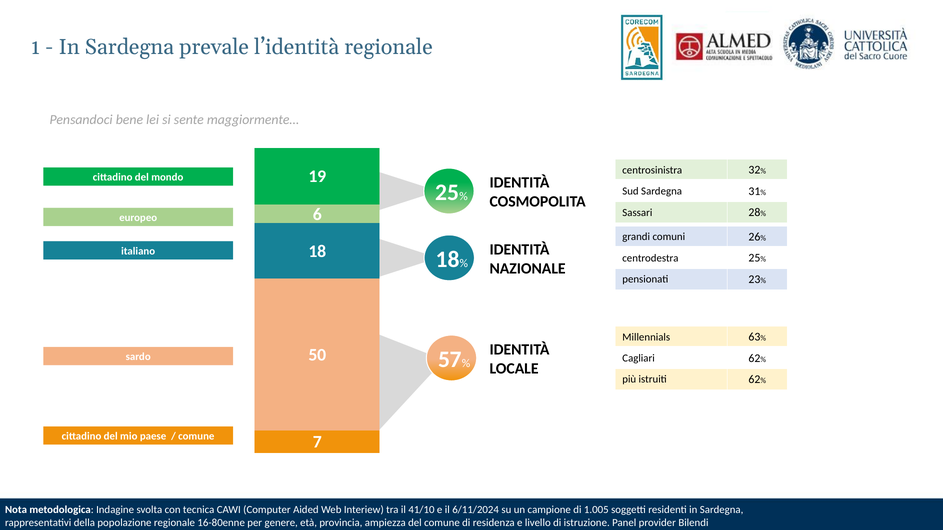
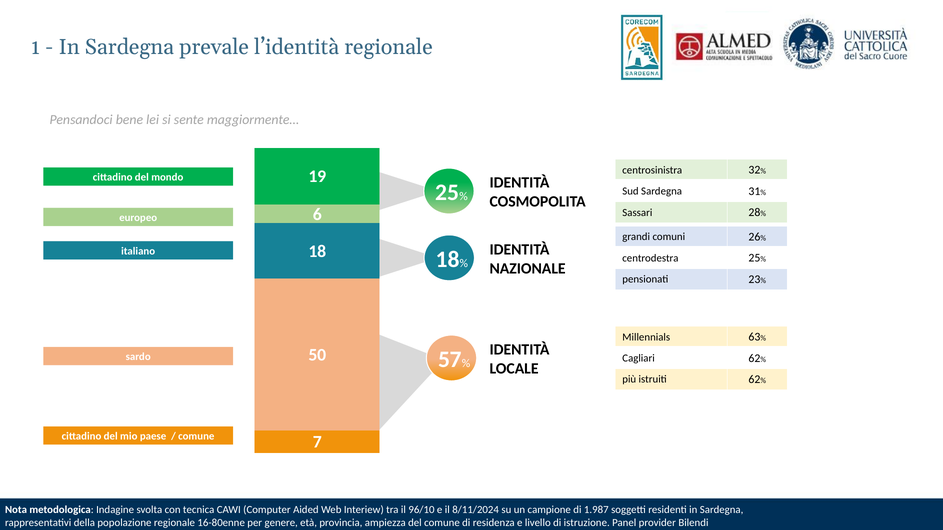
41/10: 41/10 -> 96/10
6/11/2024: 6/11/2024 -> 8/11/2024
1.005: 1.005 -> 1.987
